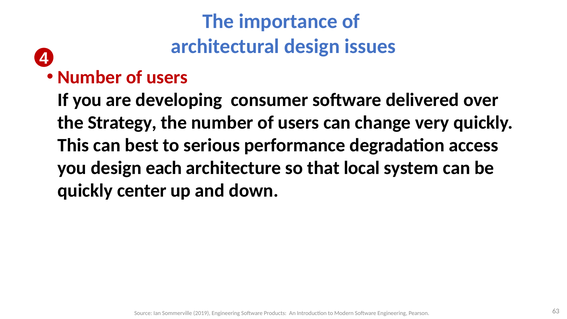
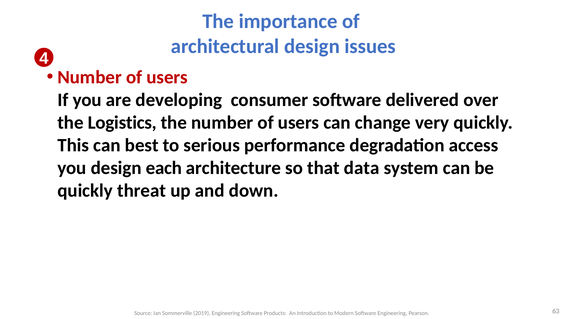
Strategy: Strategy -> Logistics
local: local -> data
center: center -> threat
